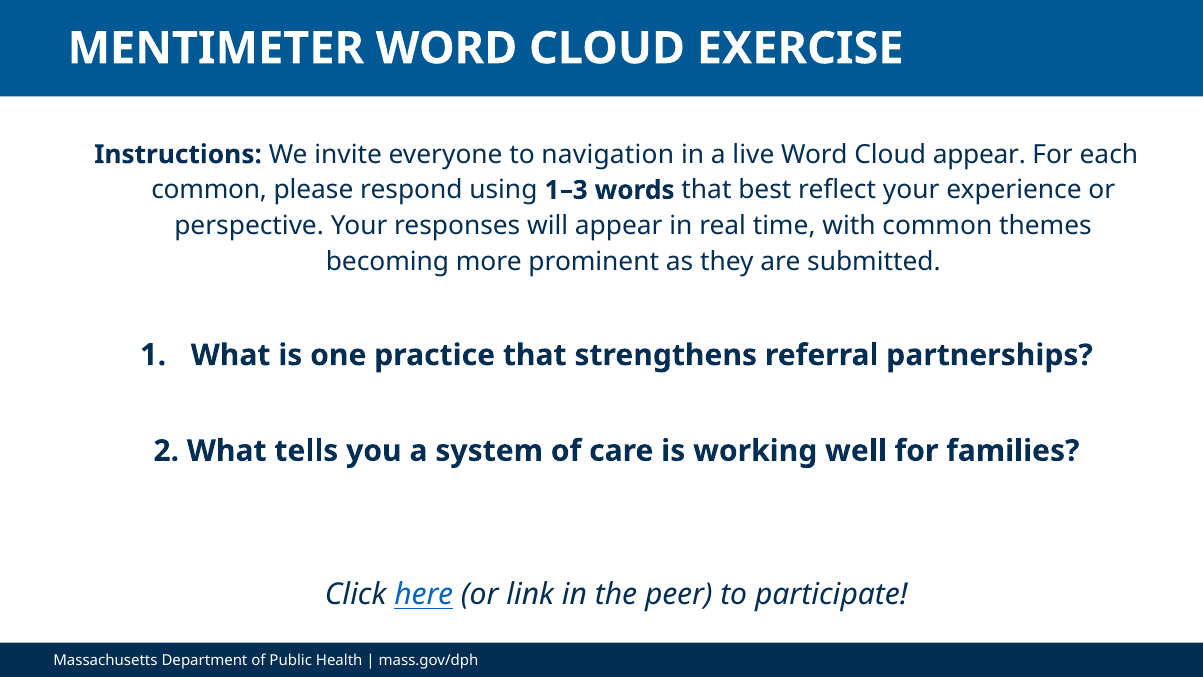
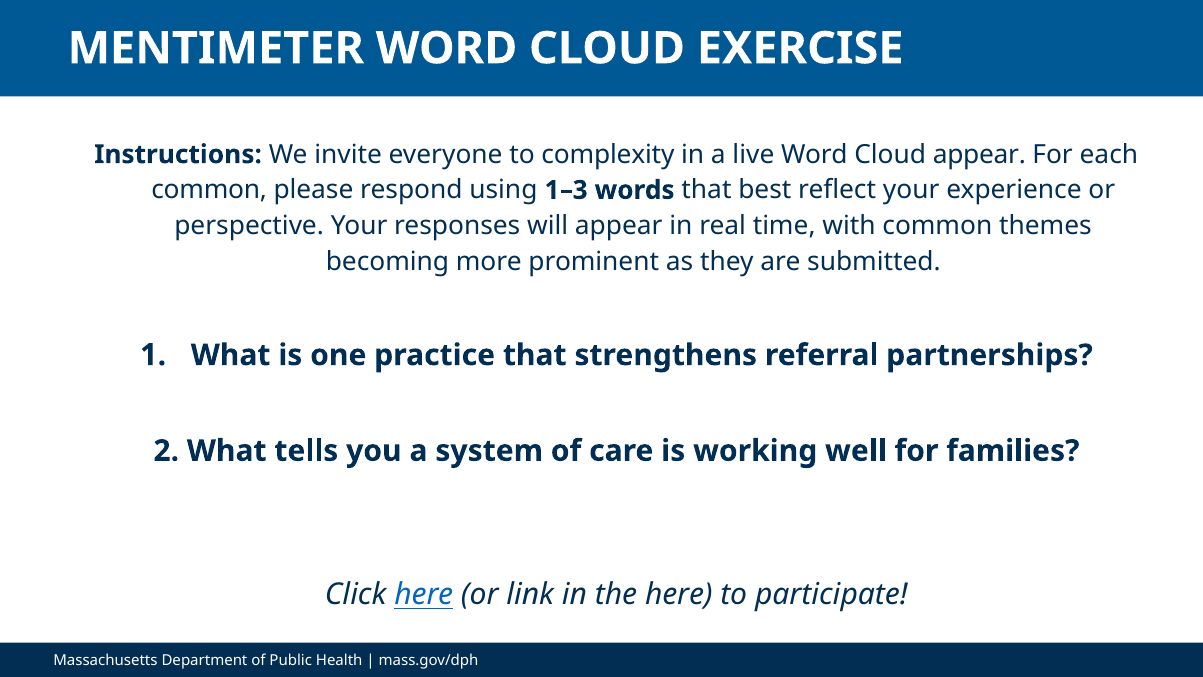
navigation: navigation -> complexity
the peer: peer -> here
